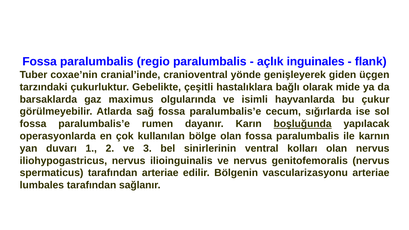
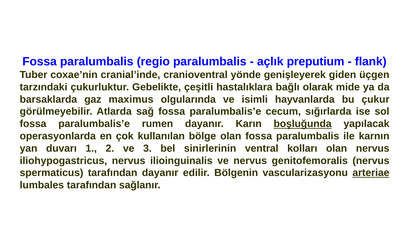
inguinales: inguinales -> preputium
tarafından arteriae: arteriae -> dayanır
arteriae at (371, 173) underline: none -> present
